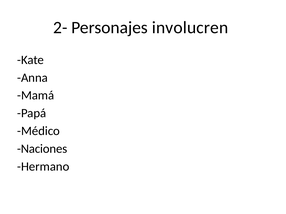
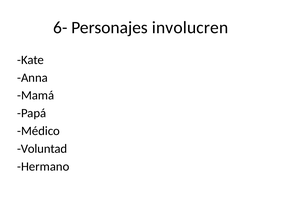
2-: 2- -> 6-
Naciones: Naciones -> Voluntad
